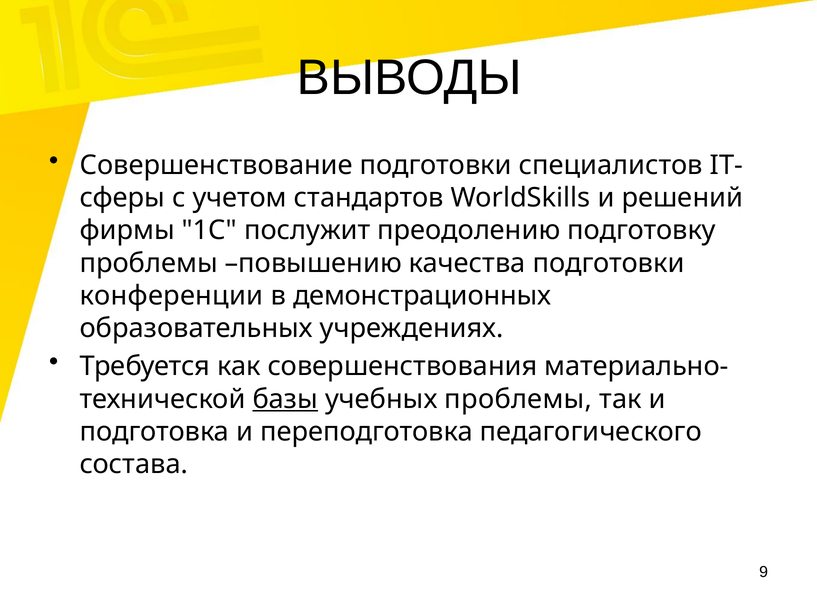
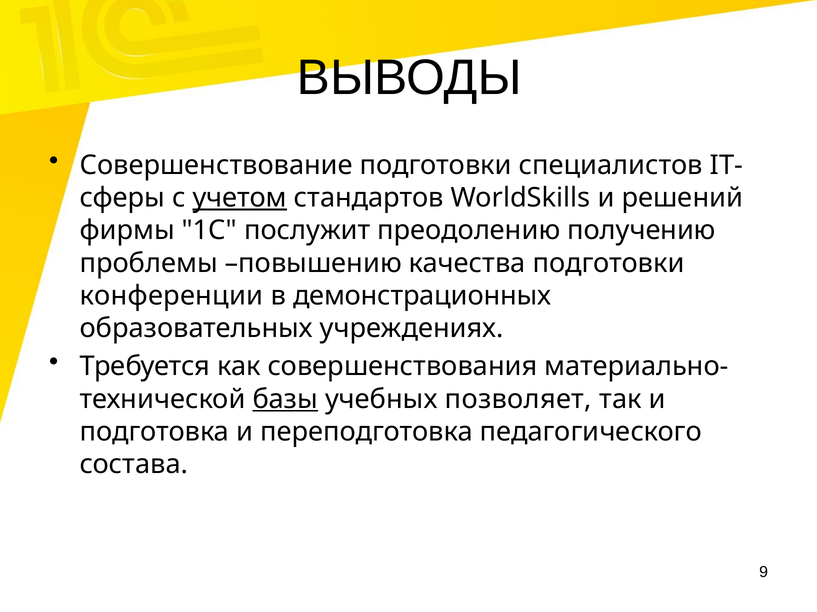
учетом underline: none -> present
подготовку: подготовку -> получению
учебных проблемы: проблемы -> позволяет
